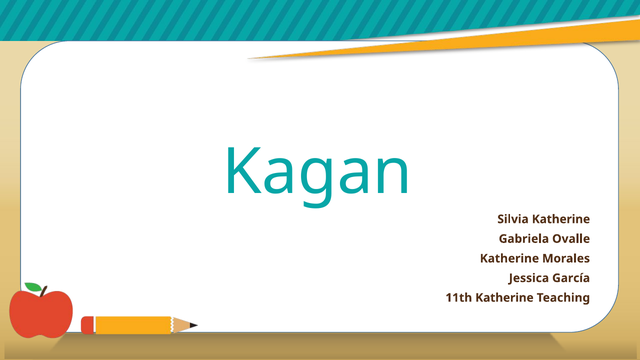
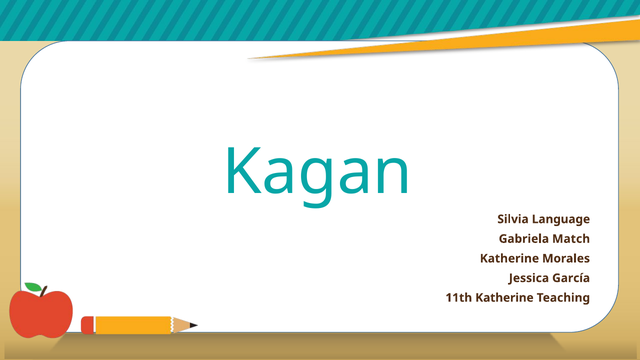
Silvia Katherine: Katherine -> Language
Ovalle: Ovalle -> Match
